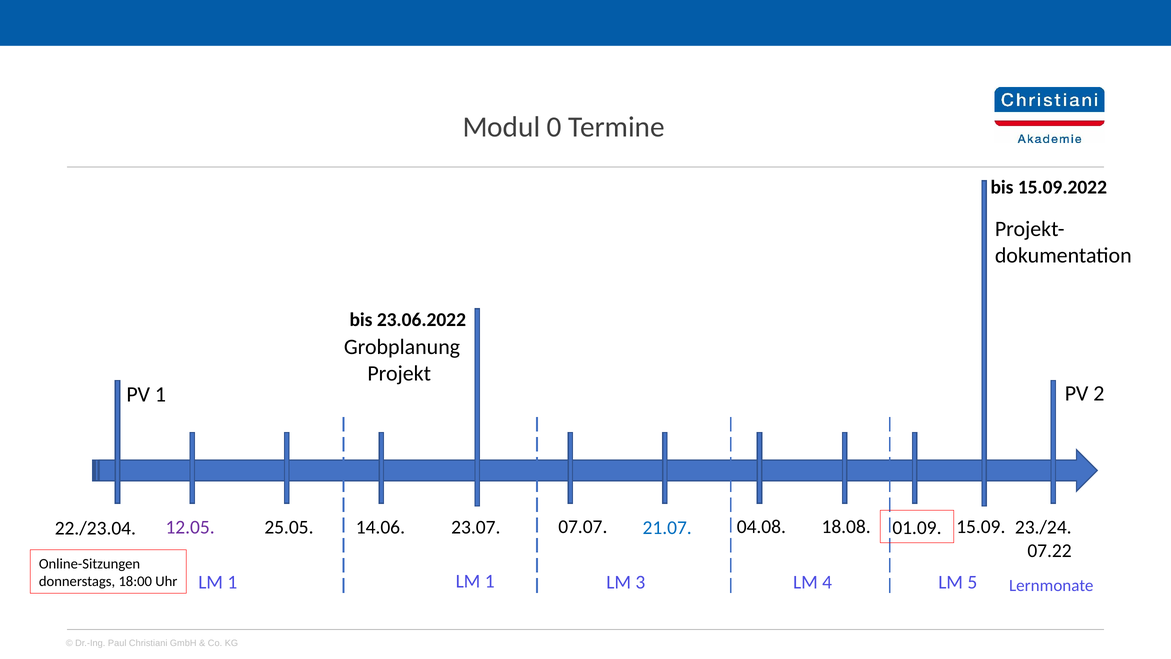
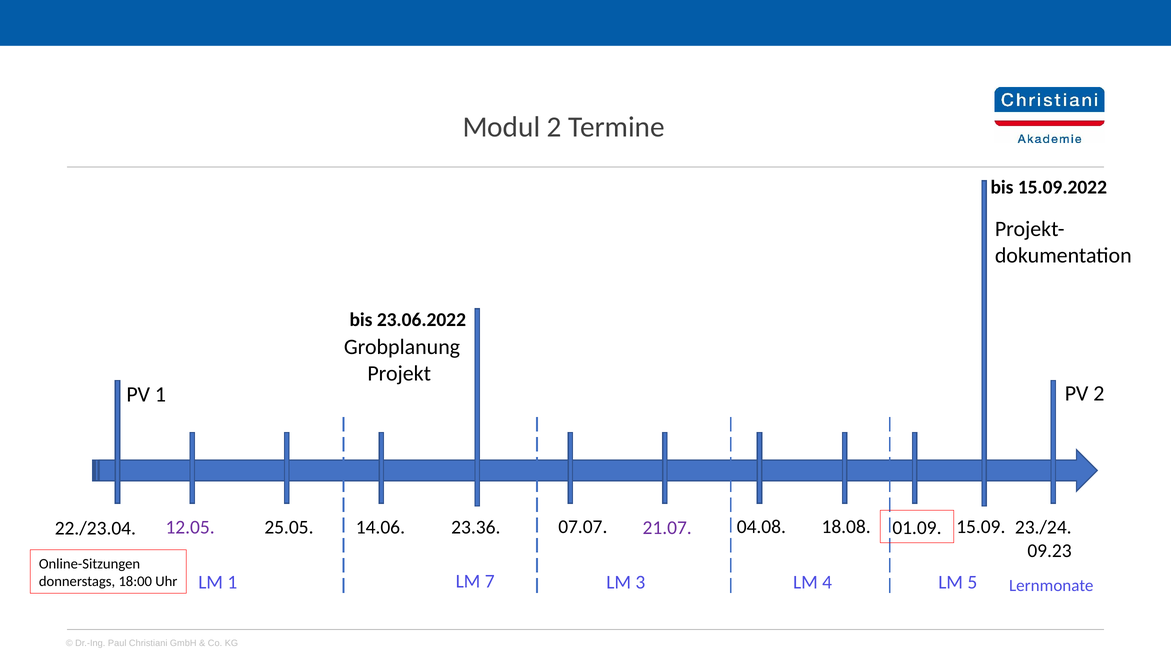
Modul 0: 0 -> 2
23.07: 23.07 -> 23.36
21.07 colour: blue -> purple
07.22: 07.22 -> 09.23
1 LM 1: 1 -> 7
